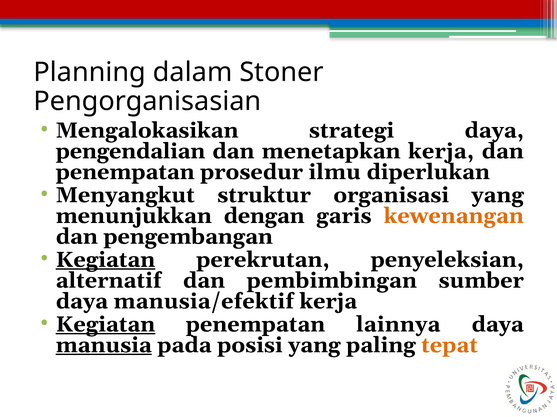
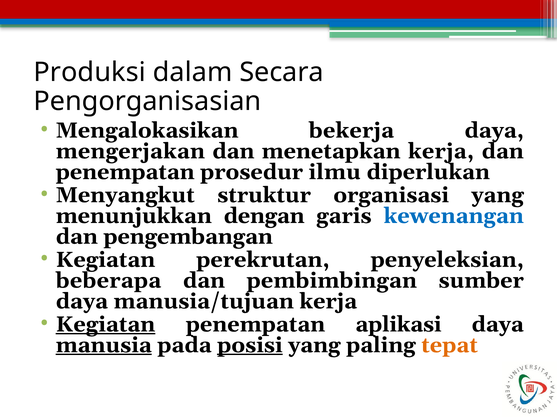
Planning: Planning -> Produksi
Stoner: Stoner -> Secara
strategi: strategi -> bekerja
pengendalian: pengendalian -> mengerjakan
kewenangan colour: orange -> blue
Kegiatan at (105, 260) underline: present -> none
alternatif: alternatif -> beberapa
manusia/efektif: manusia/efektif -> manusia/tujuan
lainnya: lainnya -> aplikasi
posisi underline: none -> present
